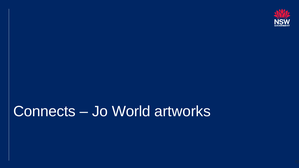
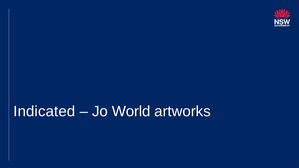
Connects: Connects -> Indicated
